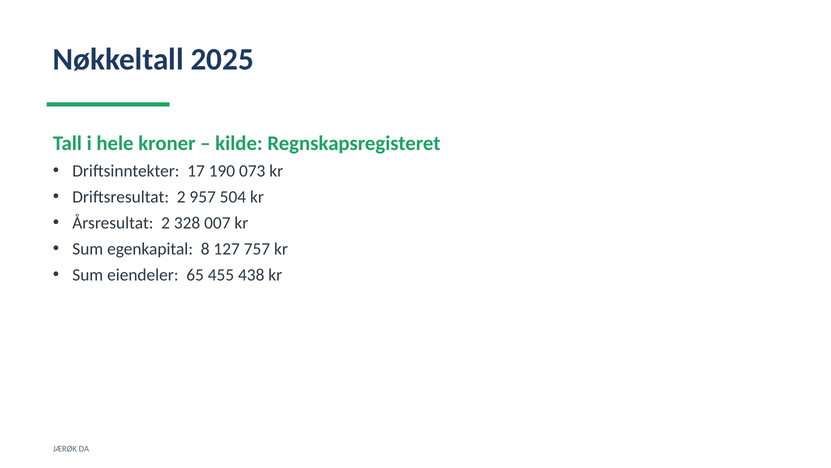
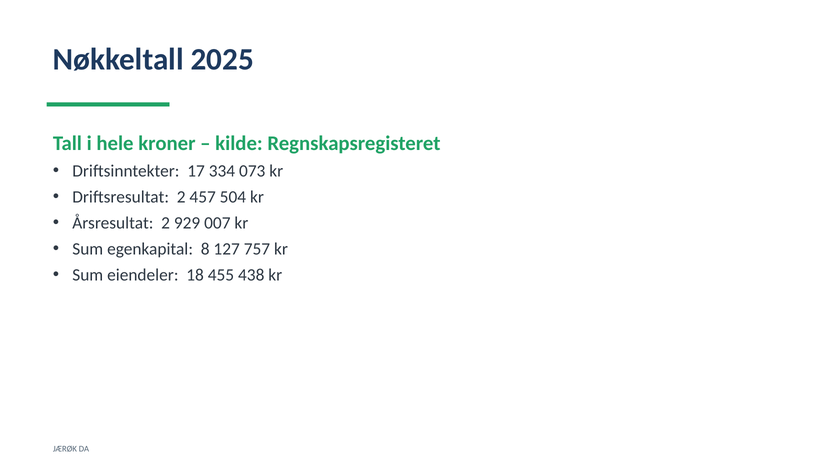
190: 190 -> 334
957: 957 -> 457
328: 328 -> 929
65: 65 -> 18
